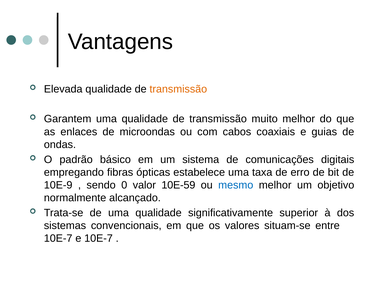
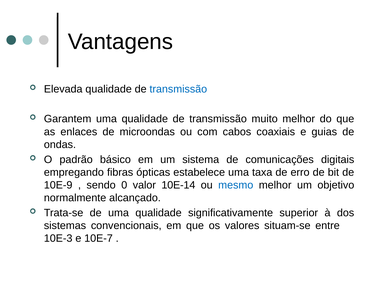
transmissão at (178, 89) colour: orange -> blue
10E-59: 10E-59 -> 10E-14
10E-7 at (58, 238): 10E-7 -> 10E-3
